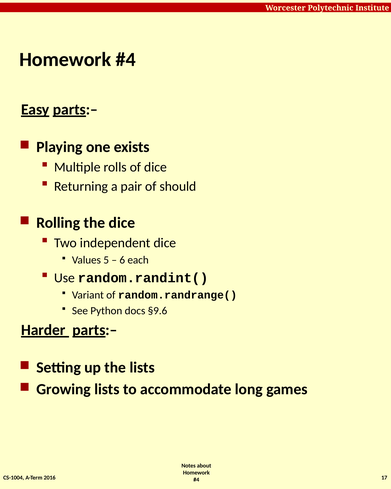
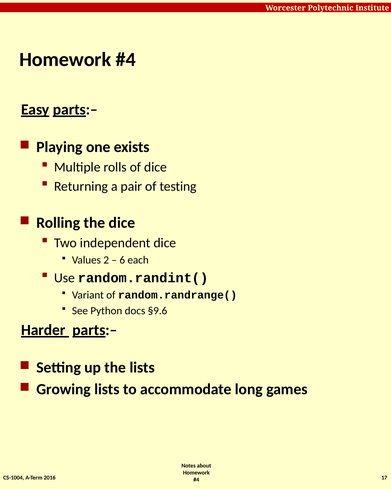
should: should -> testing
5: 5 -> 2
